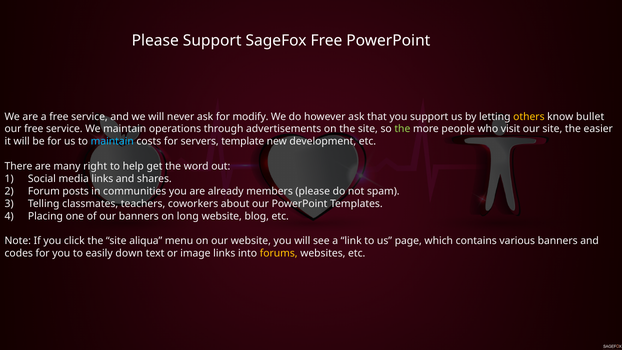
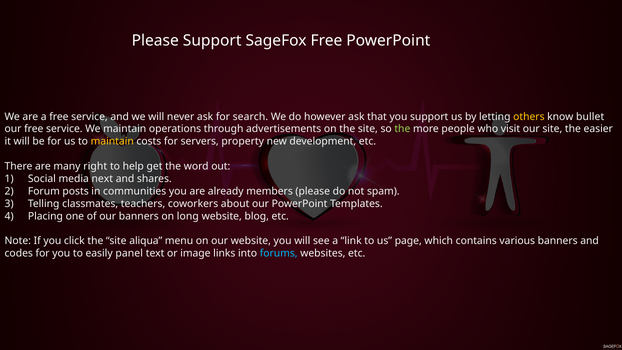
modify: modify -> search
maintain at (112, 141) colour: light blue -> yellow
template: template -> property
media links: links -> next
down: down -> panel
forums colour: yellow -> light blue
